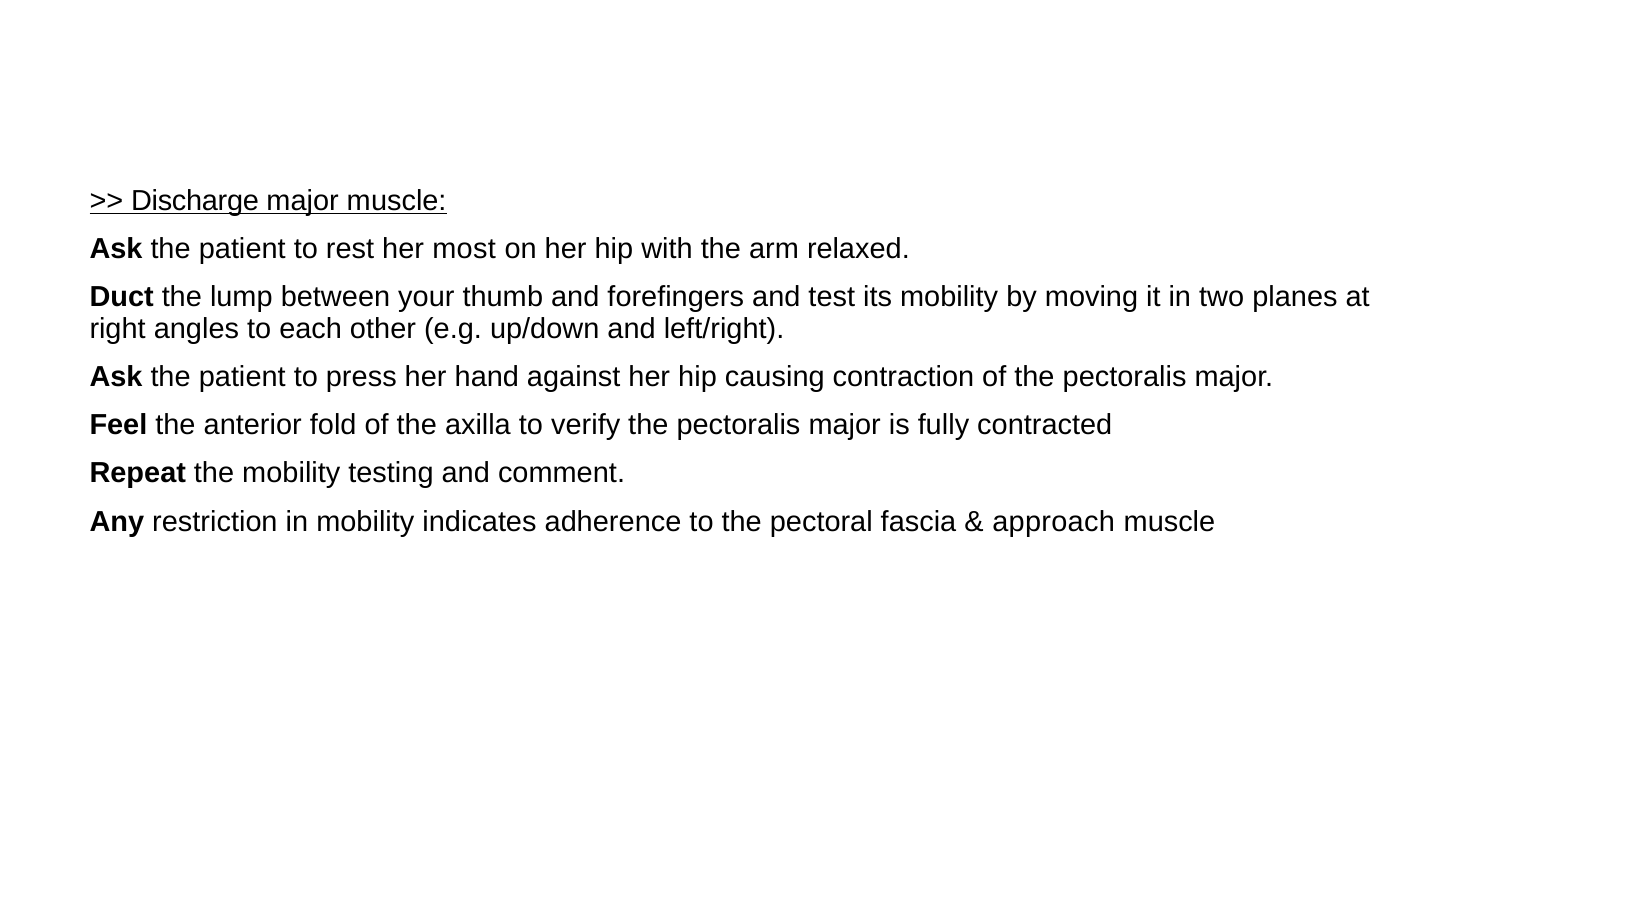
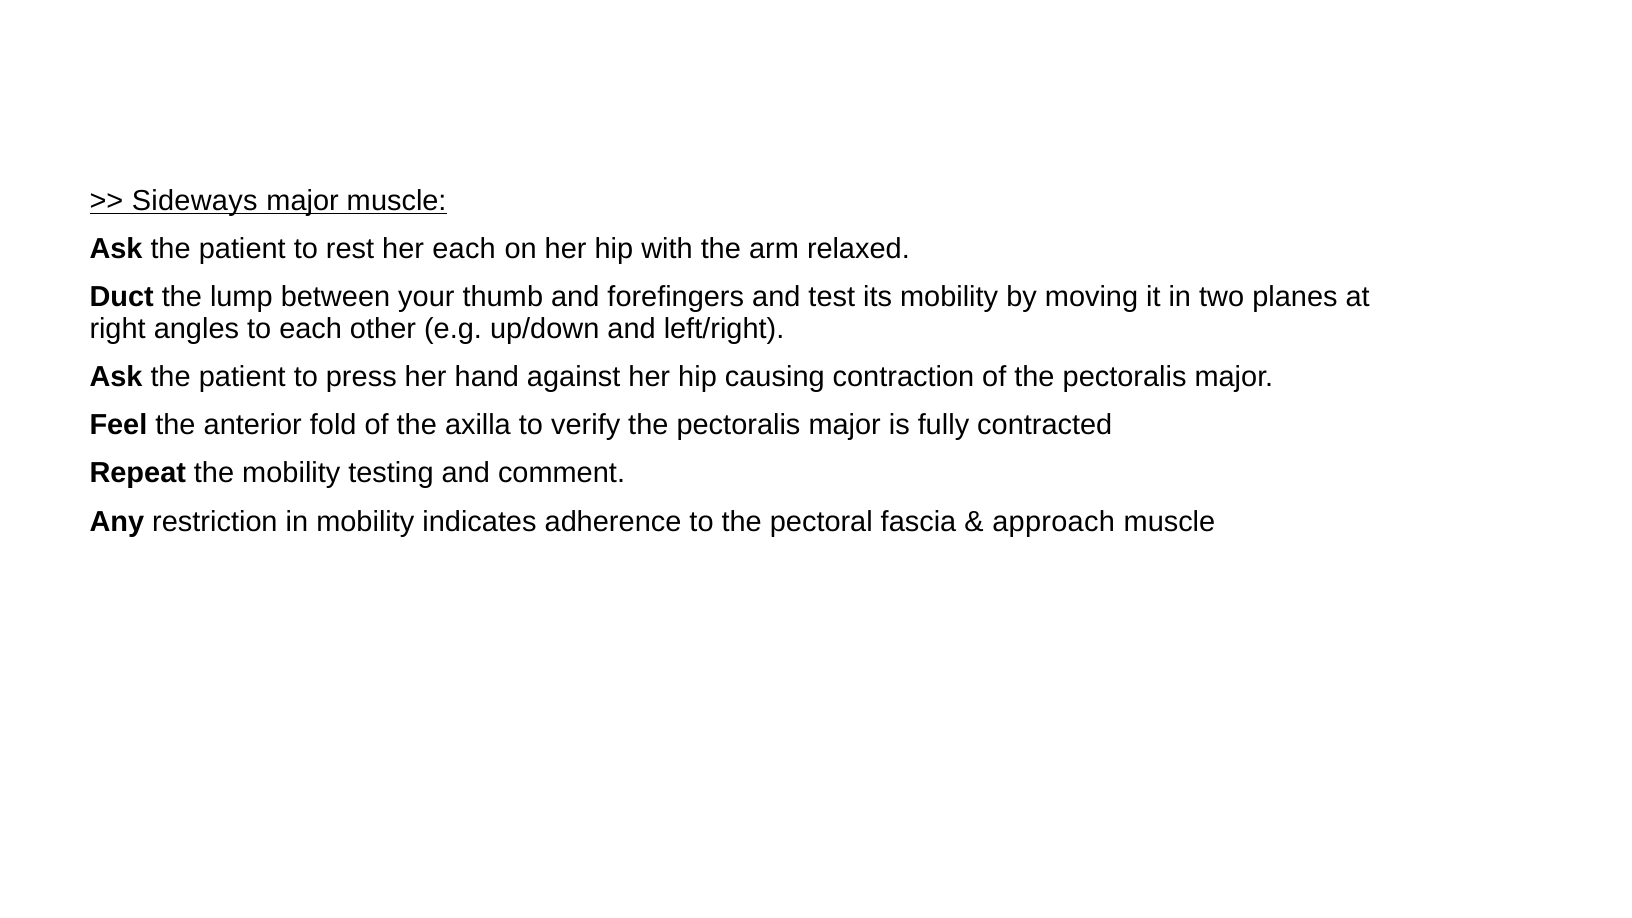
Discharge: Discharge -> Sideways
her most: most -> each
